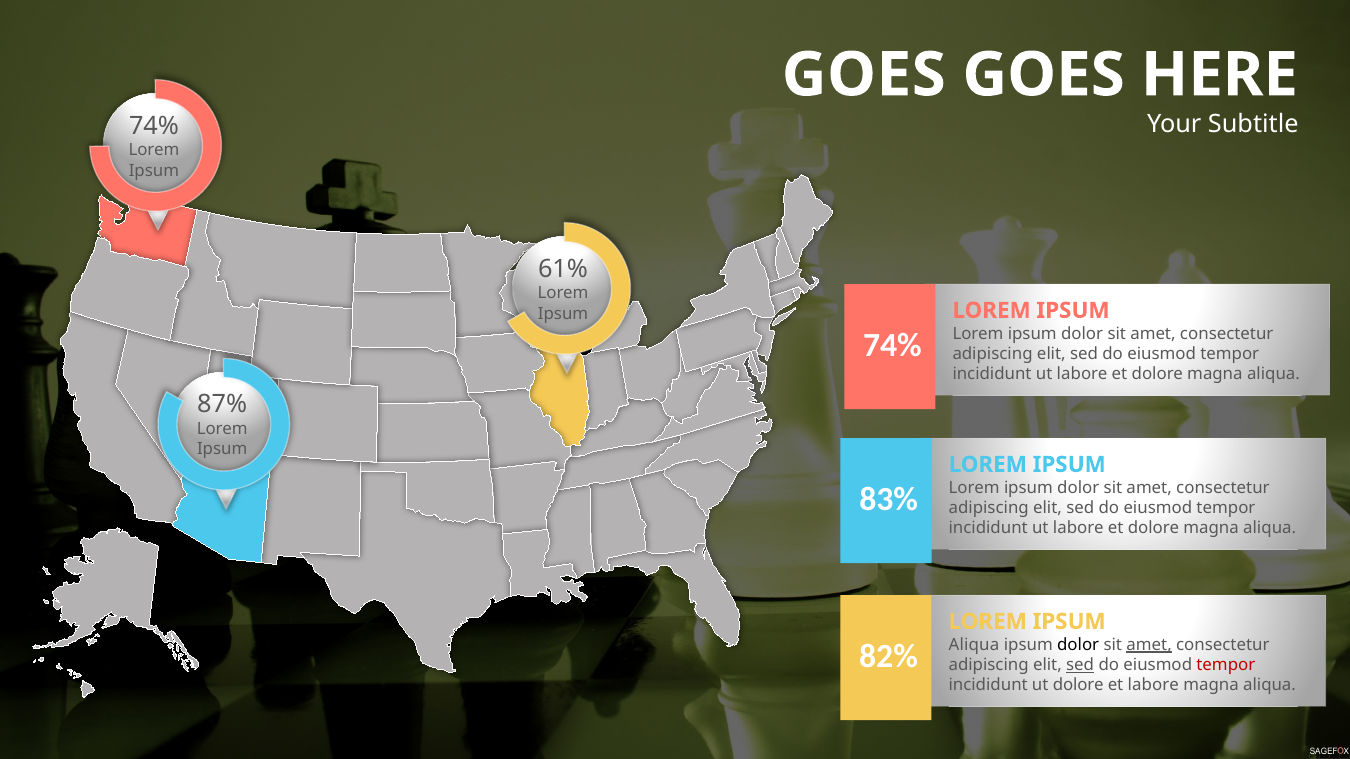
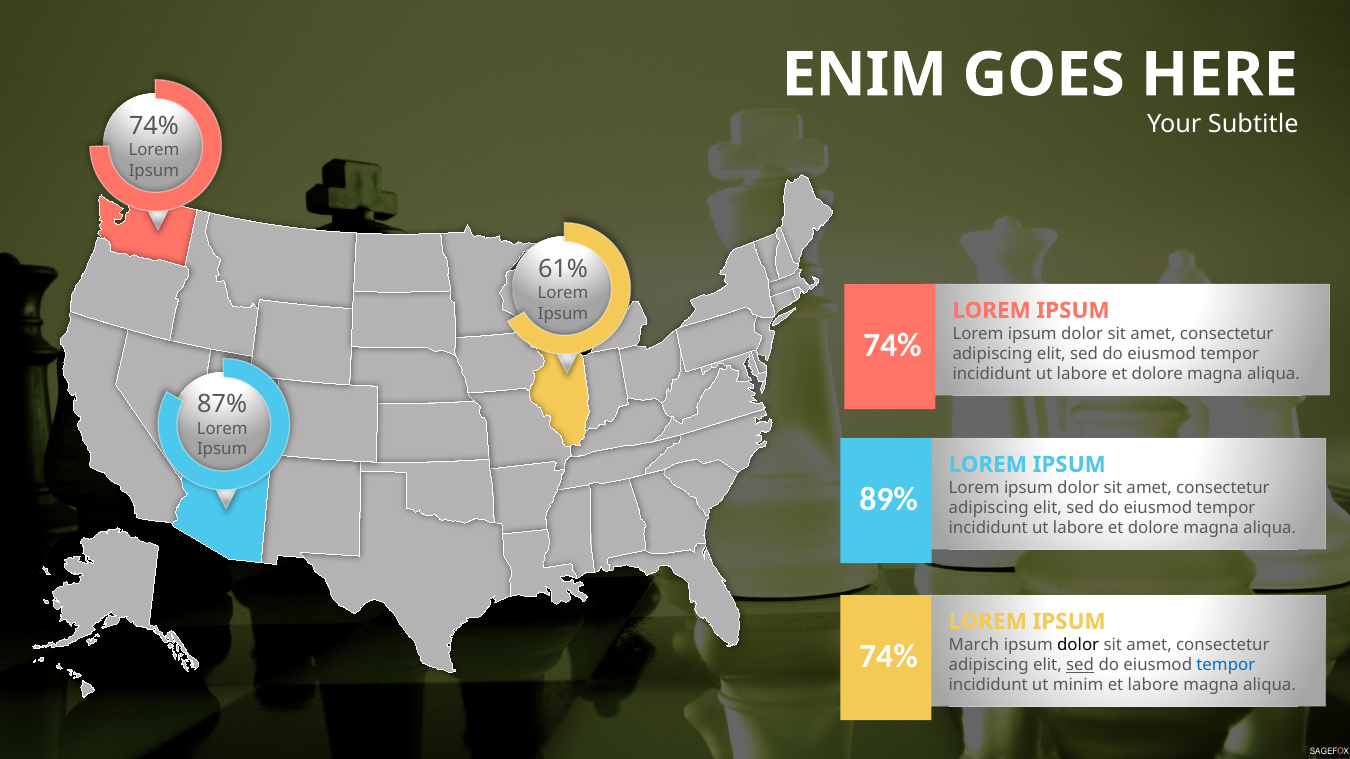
GOES at (864, 75): GOES -> ENIM
83%: 83% -> 89%
Aliqua at (974, 645): Aliqua -> March
amet at (1149, 645) underline: present -> none
82% at (889, 657): 82% -> 74%
tempor at (1226, 665) colour: red -> blue
ut dolore: dolore -> minim
